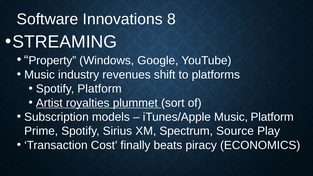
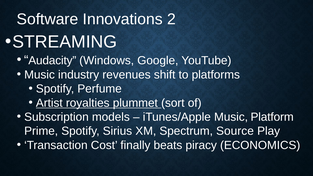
8: 8 -> 2
Property: Property -> Audacity
Spotify Platform: Platform -> Perfume
